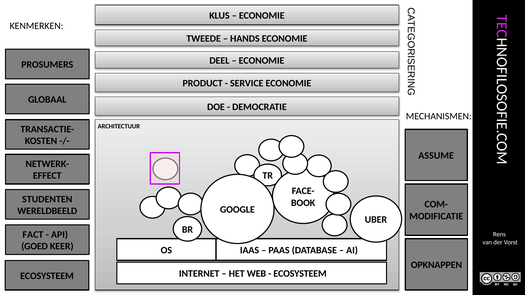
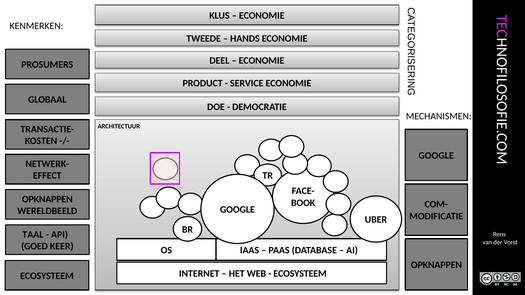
ASSUME at (436, 156): ASSUME -> GOOGLE
STUDENTEN at (47, 199): STUDENTEN -> OPKNAPPEN
FACT: FACT -> TAAL
